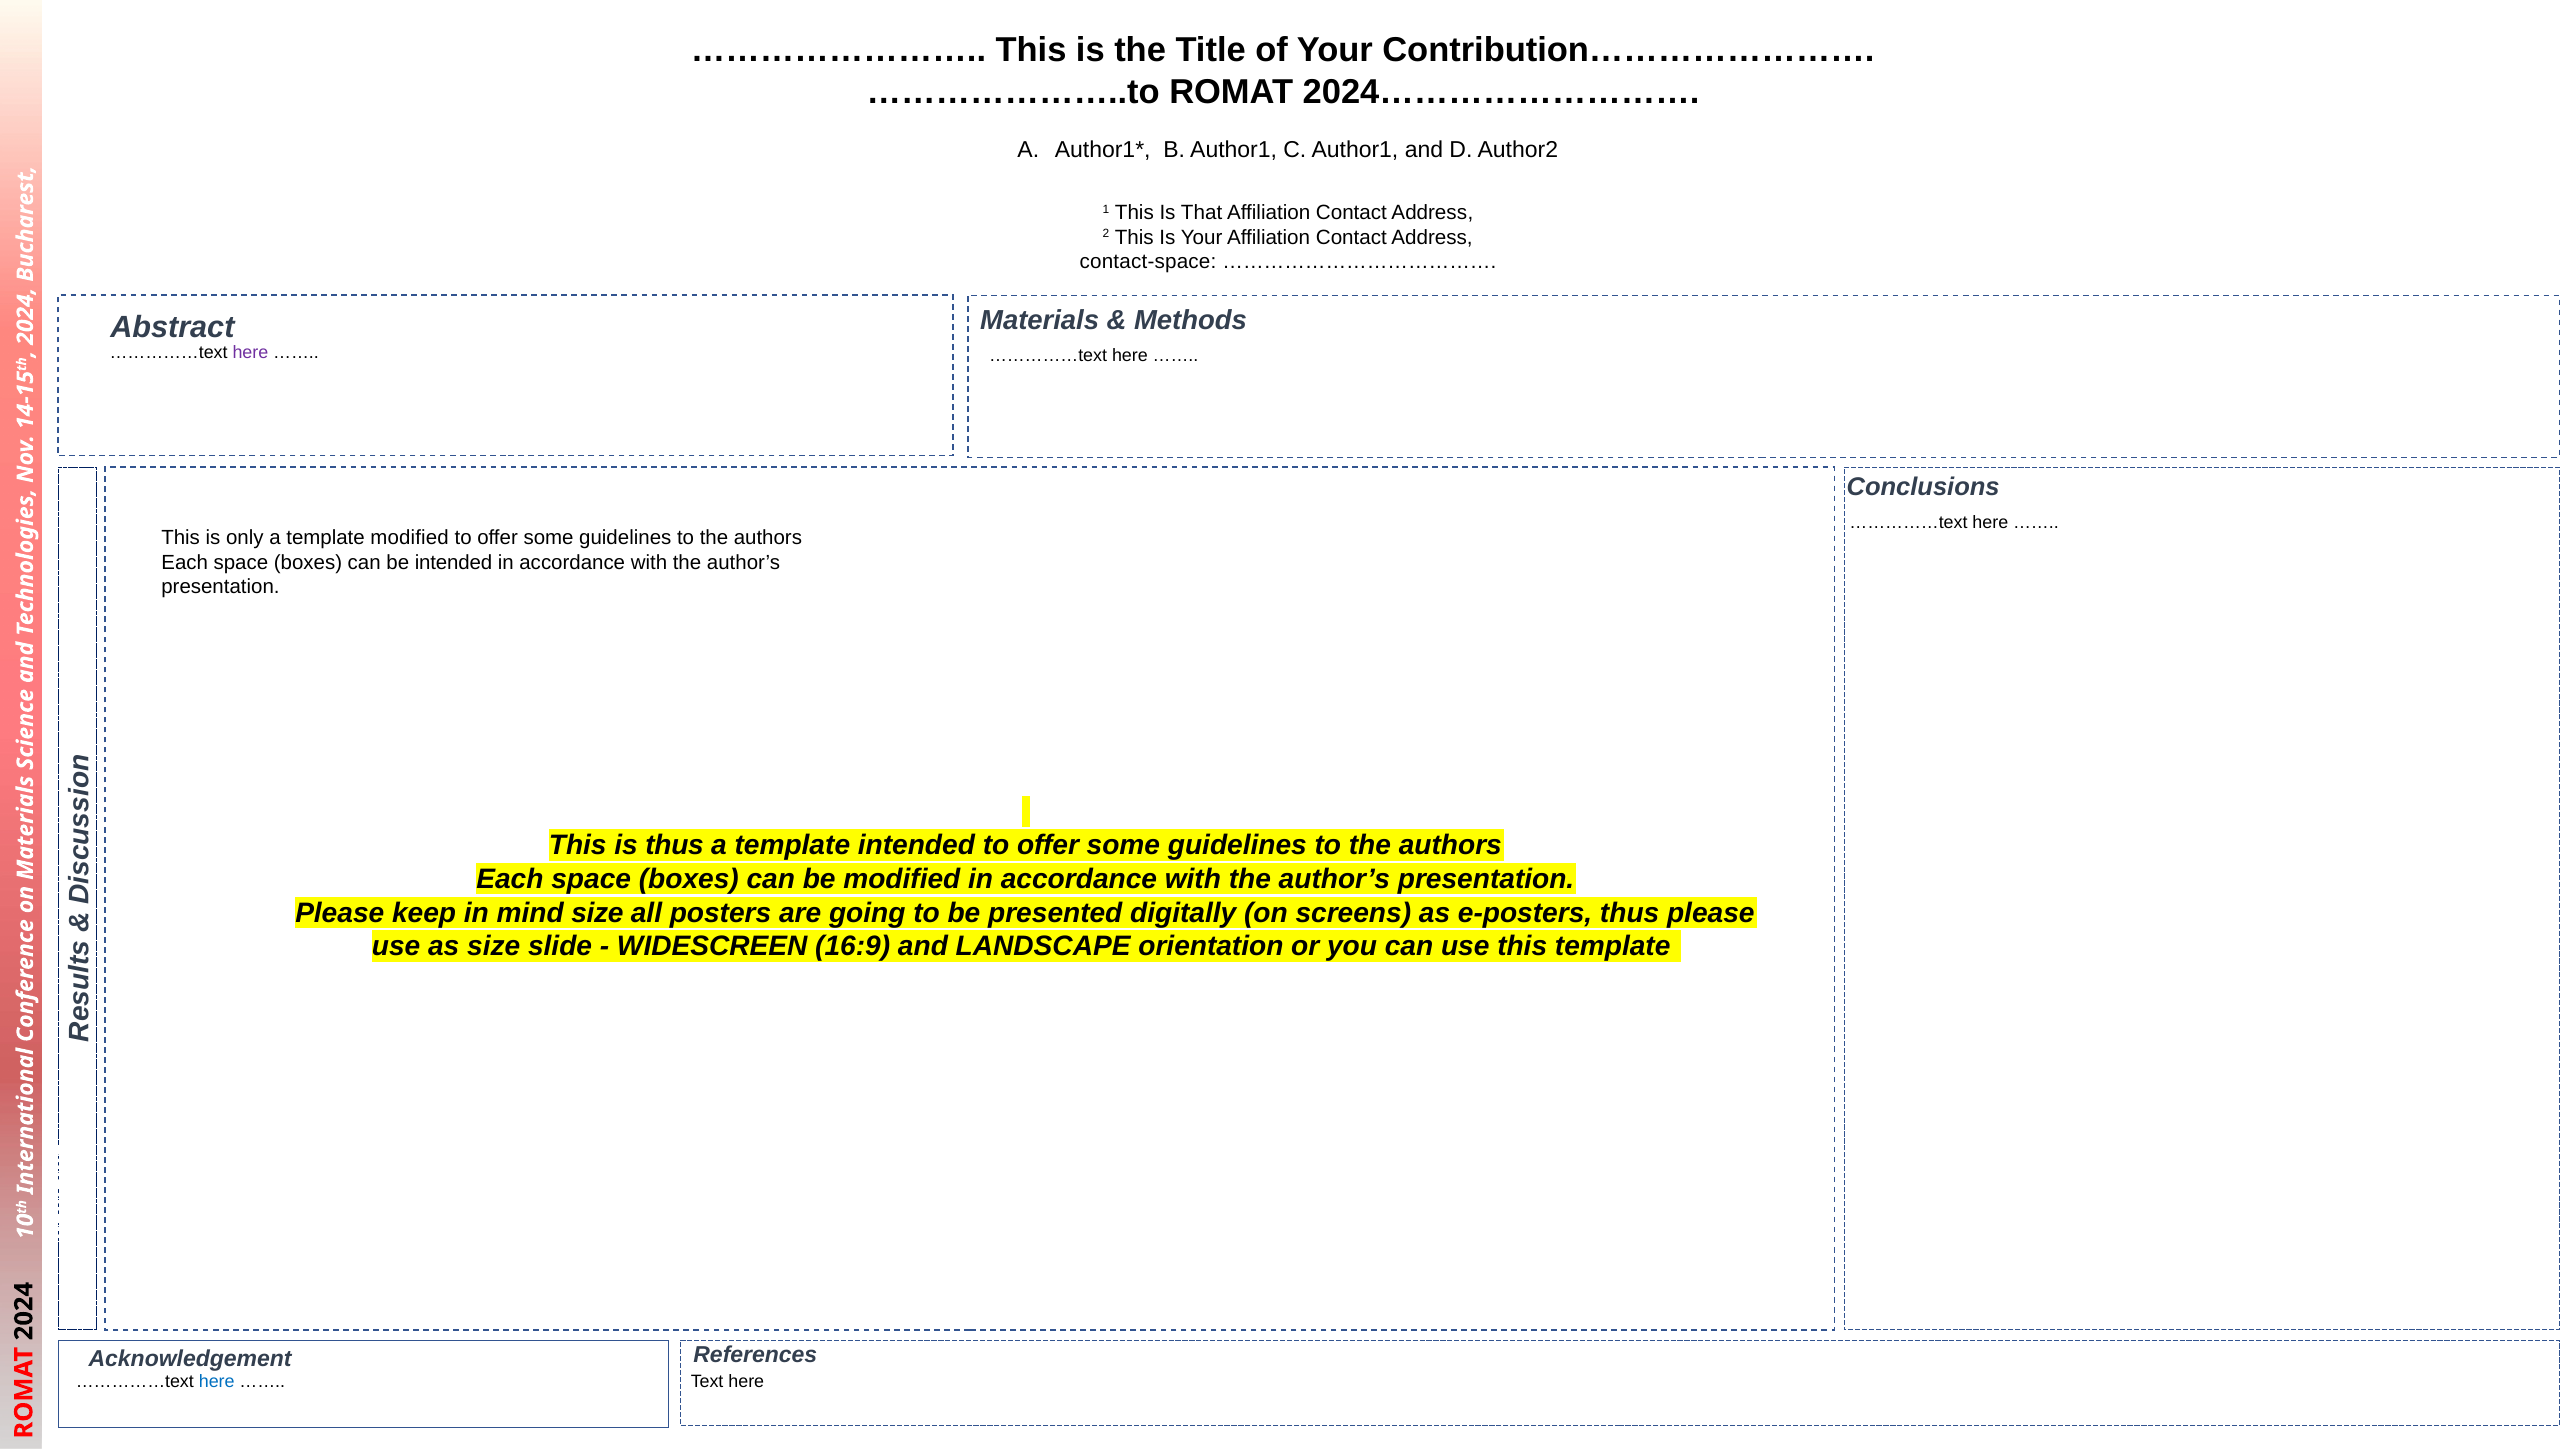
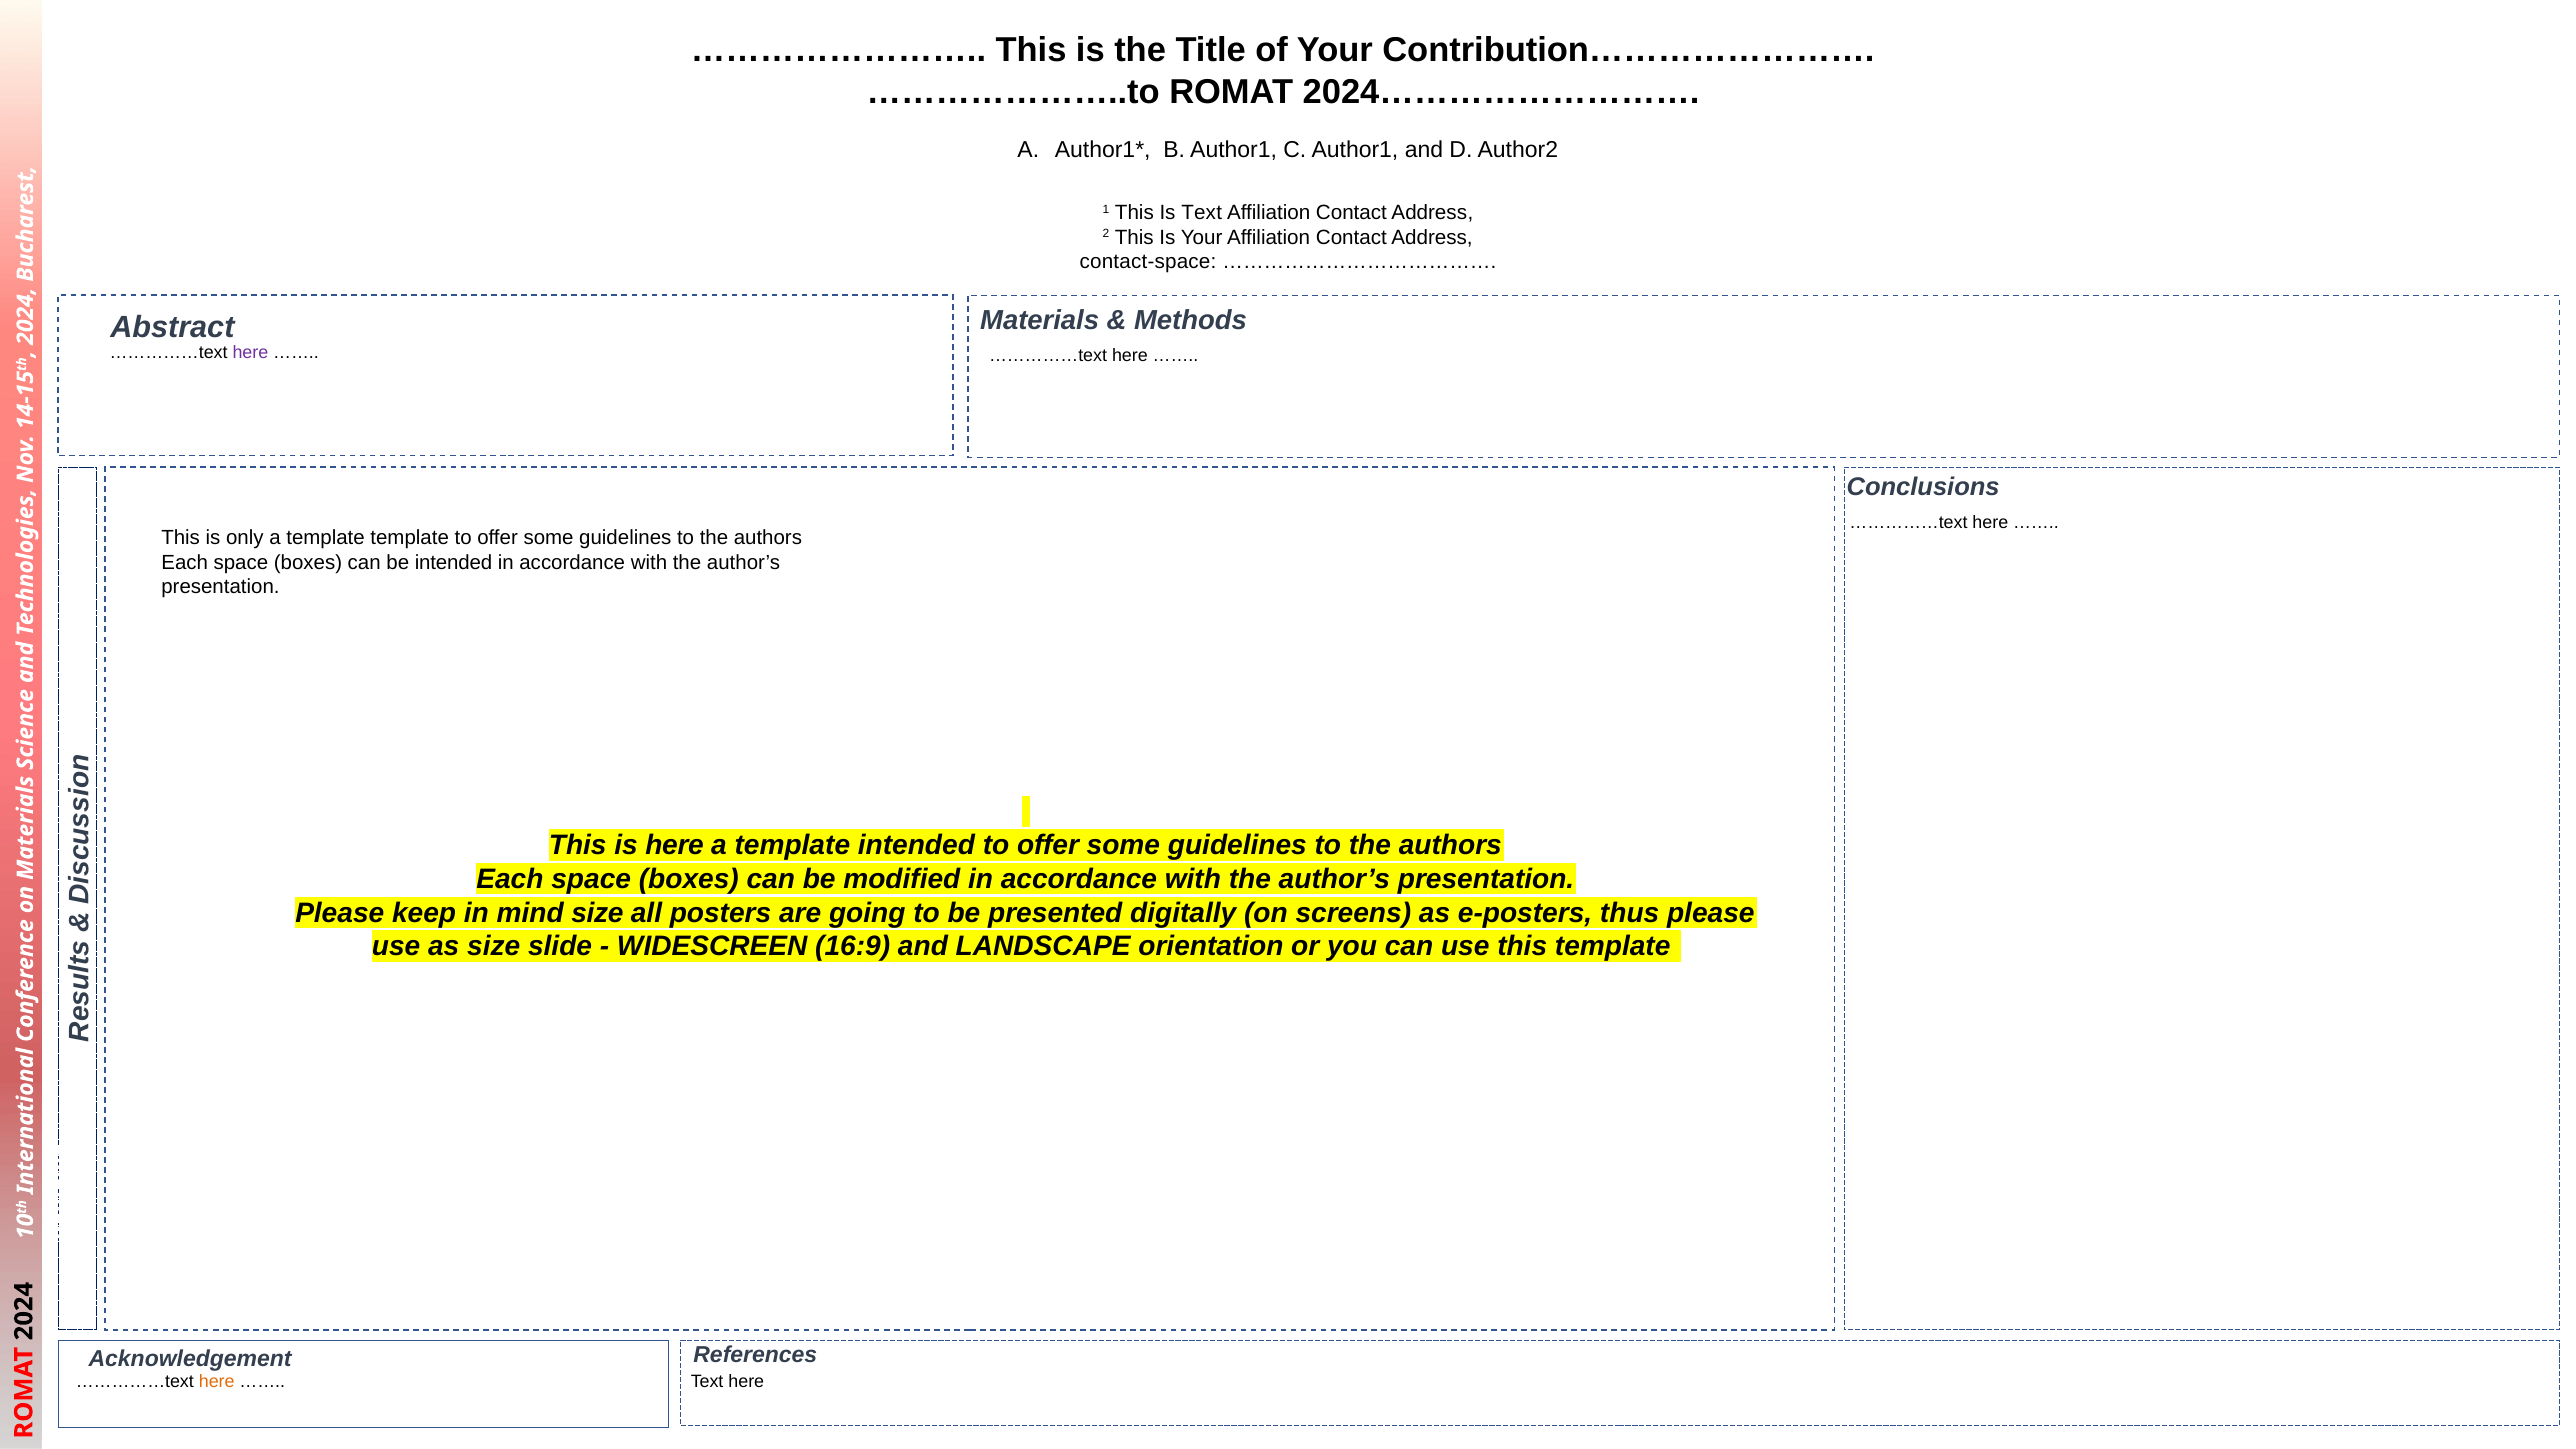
Is That: That -> Text
template modified: modified -> template
is thus: thus -> here
here at (217, 1382) colour: blue -> orange
